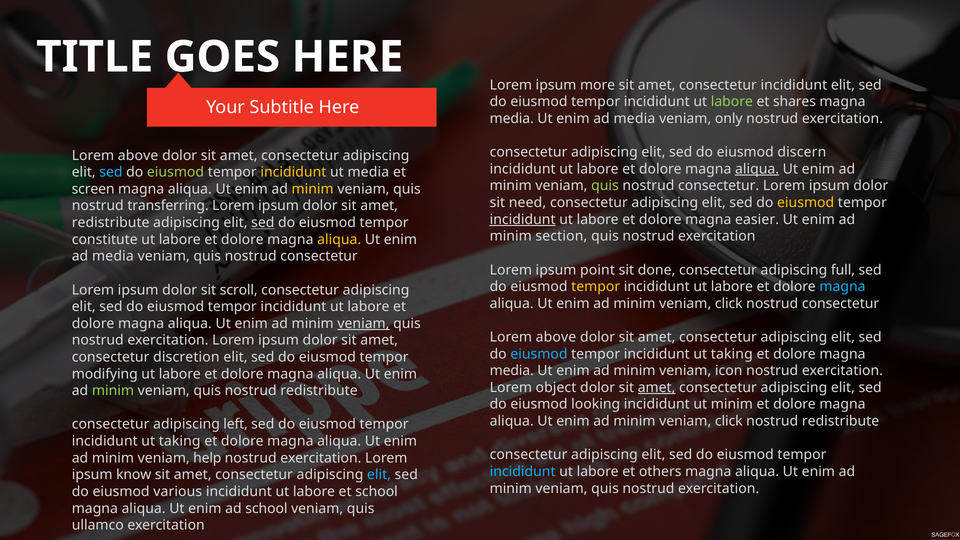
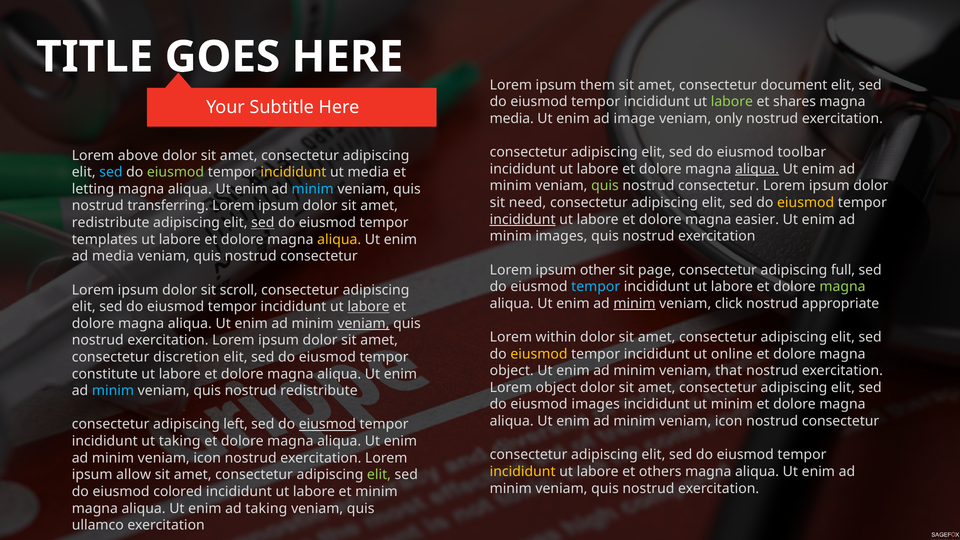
more: more -> them
consectetur incididunt: incididunt -> document
media at (634, 119): media -> image
discern: discern -> toolbar
screen: screen -> letting
minim at (313, 189) colour: yellow -> light blue
minim section: section -> images
constitute: constitute -> templates
point: point -> other
done: done -> page
tempor at (596, 287) colour: yellow -> light blue
magna at (842, 287) colour: light blue -> light green
minim at (634, 304) underline: none -> present
consectetur at (841, 304): consectetur -> appropriate
labore at (368, 307) underline: none -> present
above at (556, 337): above -> within
eiusmod at (539, 354) colour: light blue -> yellow
taking at (732, 354): taking -> online
media at (512, 371): media -> object
icon: icon -> that
modifying: modifying -> constitute
amet at (657, 388) underline: present -> none
minim at (113, 391) colour: light green -> light blue
eiusmod looking: looking -> images
click at (729, 421): click -> icon
redistribute at (841, 421): redistribute -> consectetur
eiusmod at (327, 424) underline: none -> present
help at (207, 458): help -> icon
incididunt at (523, 472) colour: light blue -> yellow
know: know -> allow
elit at (379, 475) colour: light blue -> light green
various: various -> colored
et school: school -> minim
ad school: school -> taking
